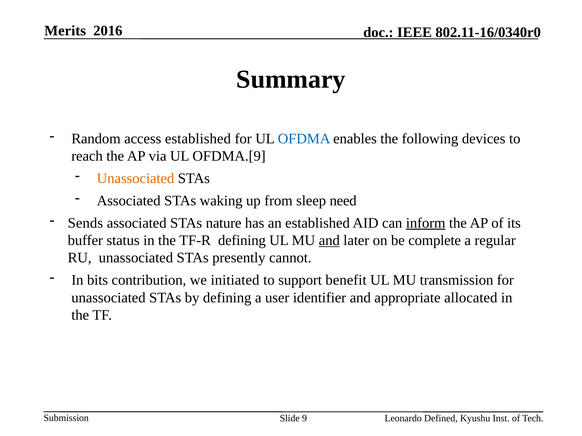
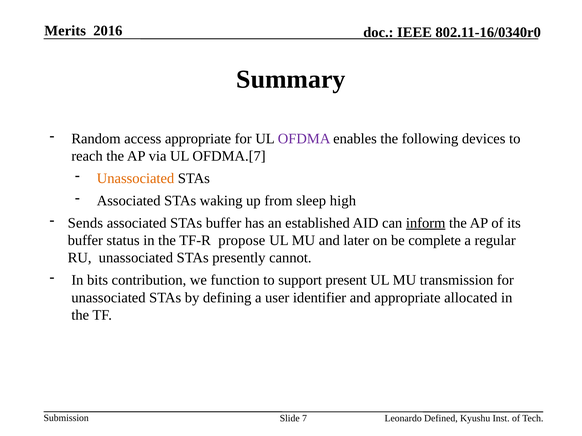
access established: established -> appropriate
OFDMA colour: blue -> purple
OFDMA.[9: OFDMA.[9 -> OFDMA.[7
need: need -> high
STAs nature: nature -> buffer
TF-R defining: defining -> propose
and at (329, 241) underline: present -> none
initiated: initiated -> function
benefit: benefit -> present
9: 9 -> 7
